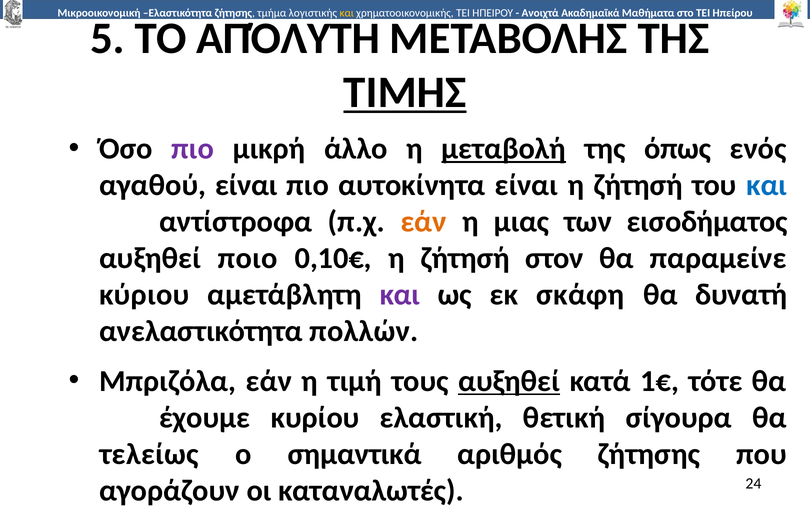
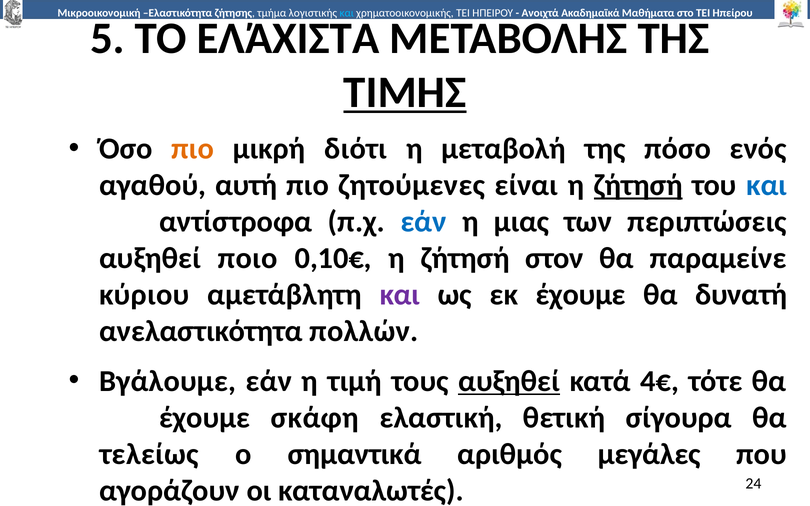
και at (347, 13) colour: yellow -> light blue
ΑΠΌΛΥΤΗ: ΑΠΌΛΥΤΗ -> ΕΛΆΧΙΣΤΑ
πιο at (193, 149) colour: purple -> orange
άλλο: άλλο -> διότι
µεταβολή underline: present -> none
όπως: όπως -> πόσο
αγαθού είναι: είναι -> αυτή
αυτοκίνητα: αυτοκίνητα -> ζητούµενες
ζήτησή at (638, 185) underline: none -> present
εάν at (424, 222) colour: orange -> blue
εισοδήµατος: εισοδήµατος -> περιπτώσεις
εκ σκάφη: σκάφη -> έχουµε
Μπριζόλα: Μπριζόλα -> Βγάλουµε
1€: 1€ -> 4€
κυρίου: κυρίου -> σκάφη
αριθµός ζήτησης: ζήτησης -> µεγάλες
